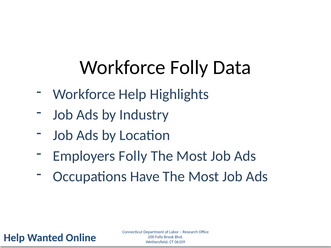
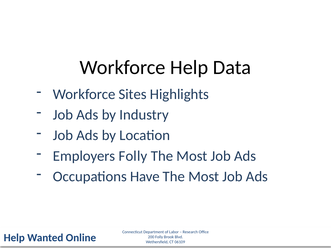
Workforce Folly: Folly -> Help
Workforce Help: Help -> Sites
